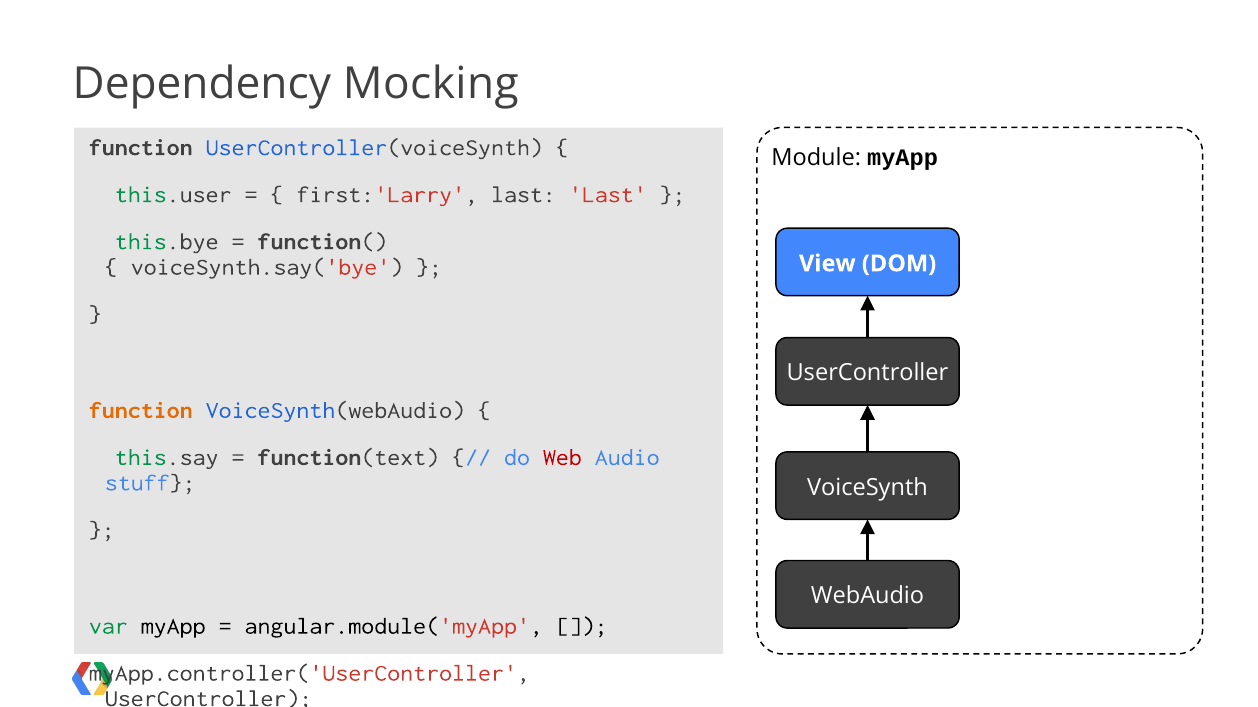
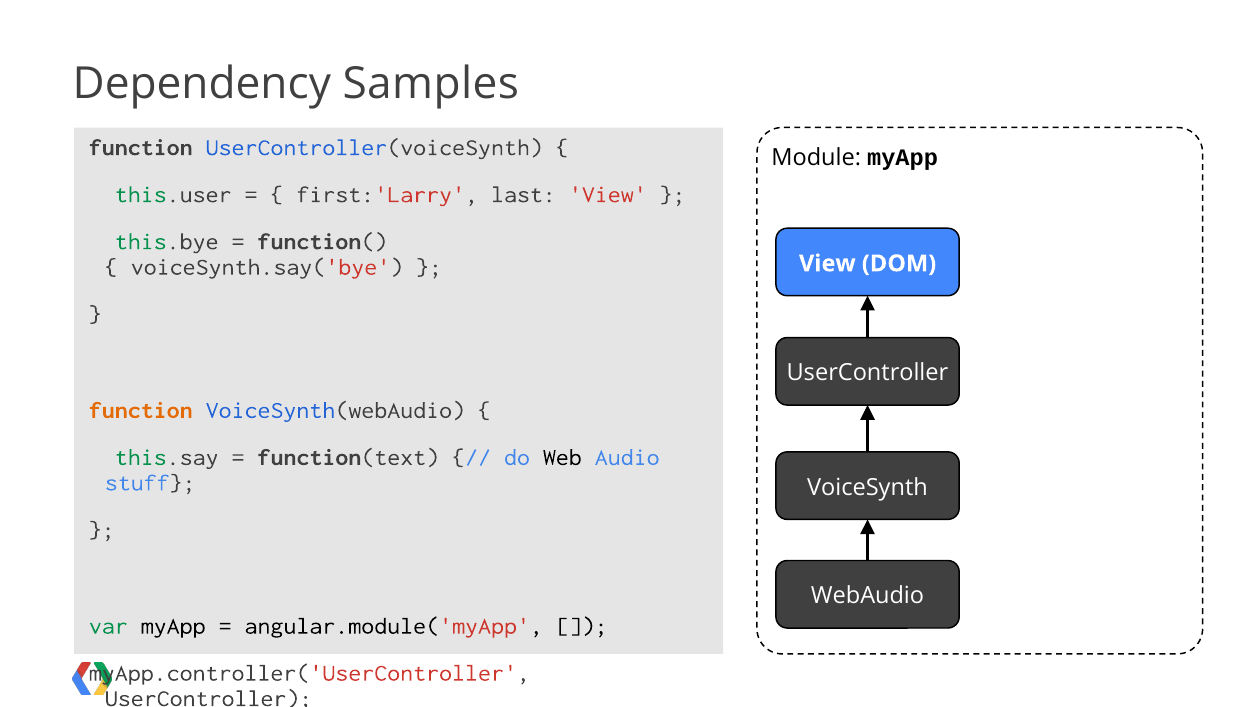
Mocking: Mocking -> Samples
last Last: Last -> View
Web colour: red -> black
